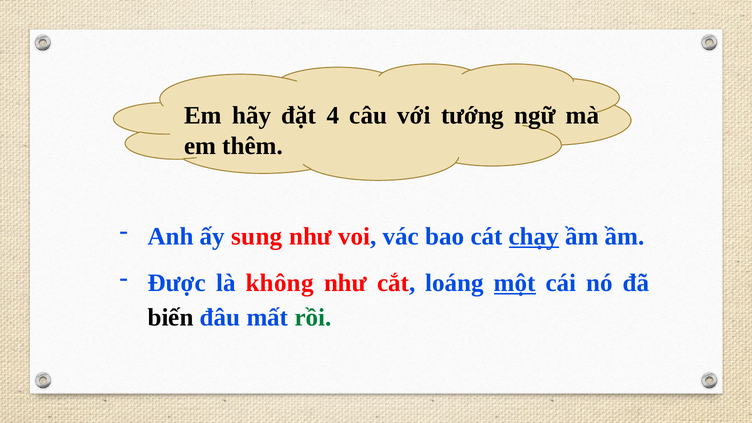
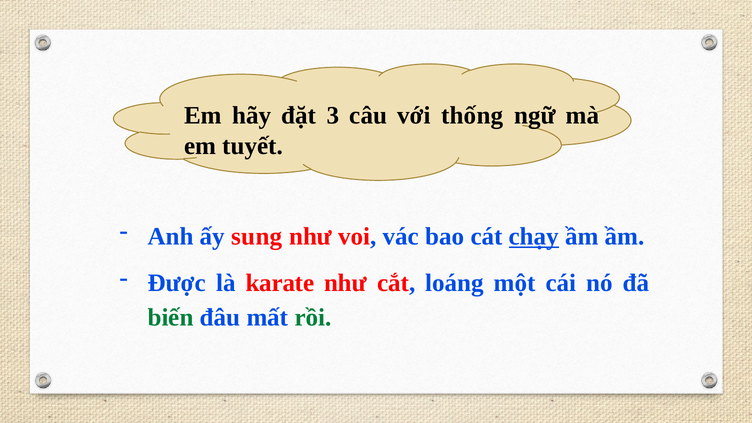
4: 4 -> 3
tướng: tướng -> thống
thêm: thêm -> tuyết
không: không -> karate
một underline: present -> none
biến colour: black -> green
